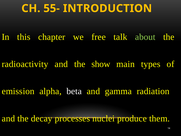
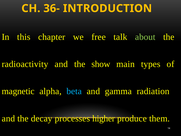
55-: 55- -> 36-
emission: emission -> magnetic
beta colour: white -> light blue
nuclei: nuclei -> higher
